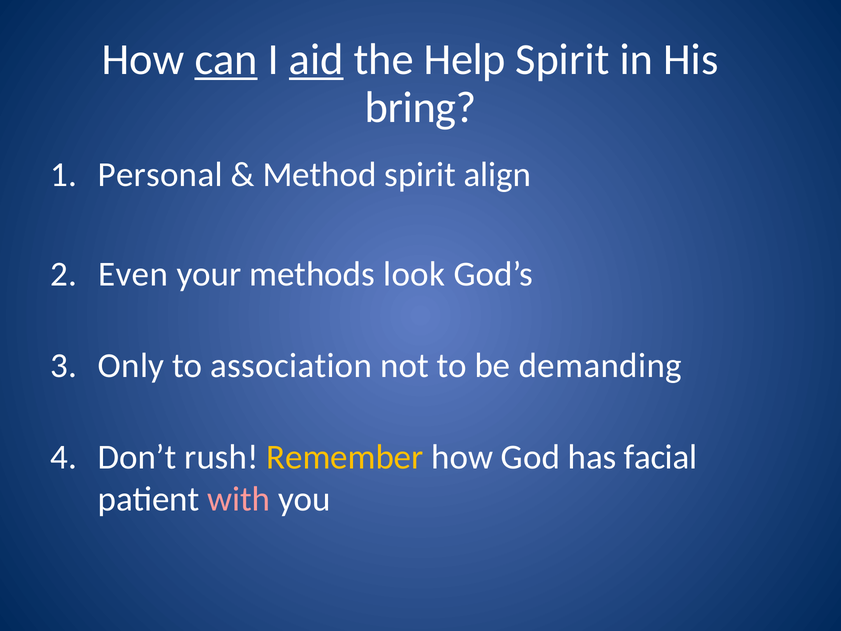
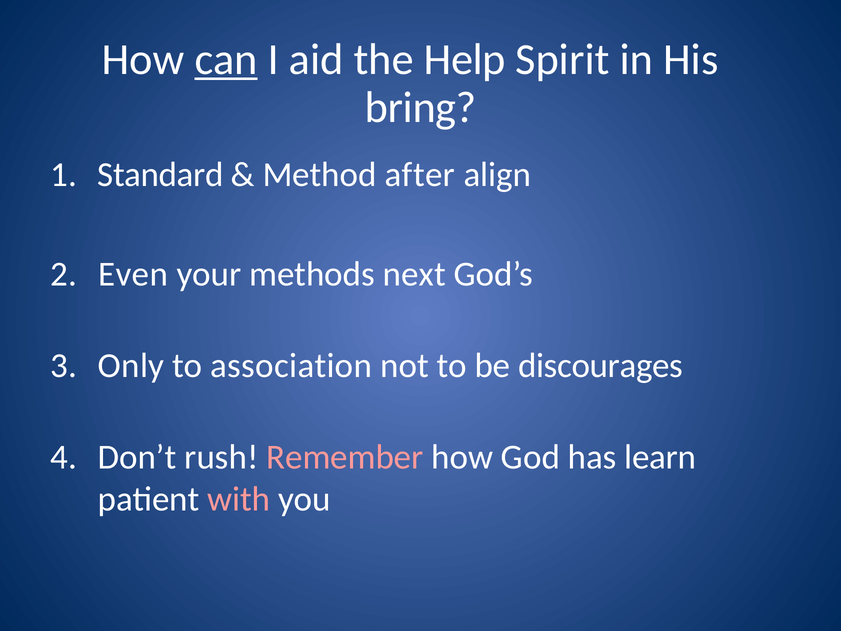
aid underline: present -> none
Personal: Personal -> Standard
Method spirit: spirit -> after
look: look -> next
demanding: demanding -> discourages
Remember colour: yellow -> pink
facial: facial -> learn
